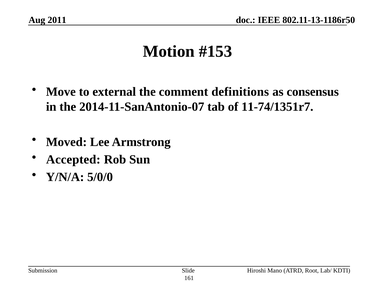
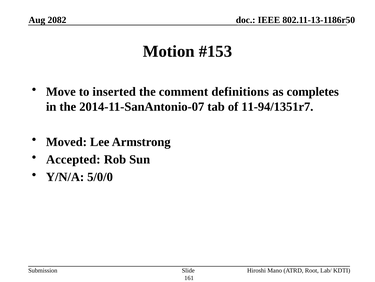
2011: 2011 -> 2082
external: external -> inserted
consensus: consensus -> completes
11-74/1351r7: 11-74/1351r7 -> 11-94/1351r7
